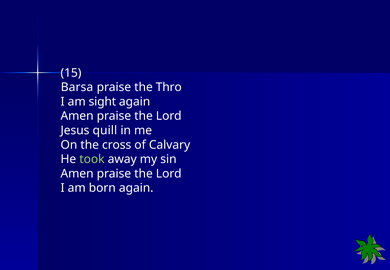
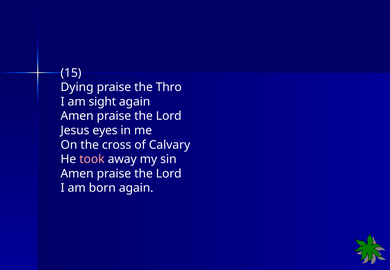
Barsa: Barsa -> Dying
quill: quill -> eyes
took colour: light green -> pink
